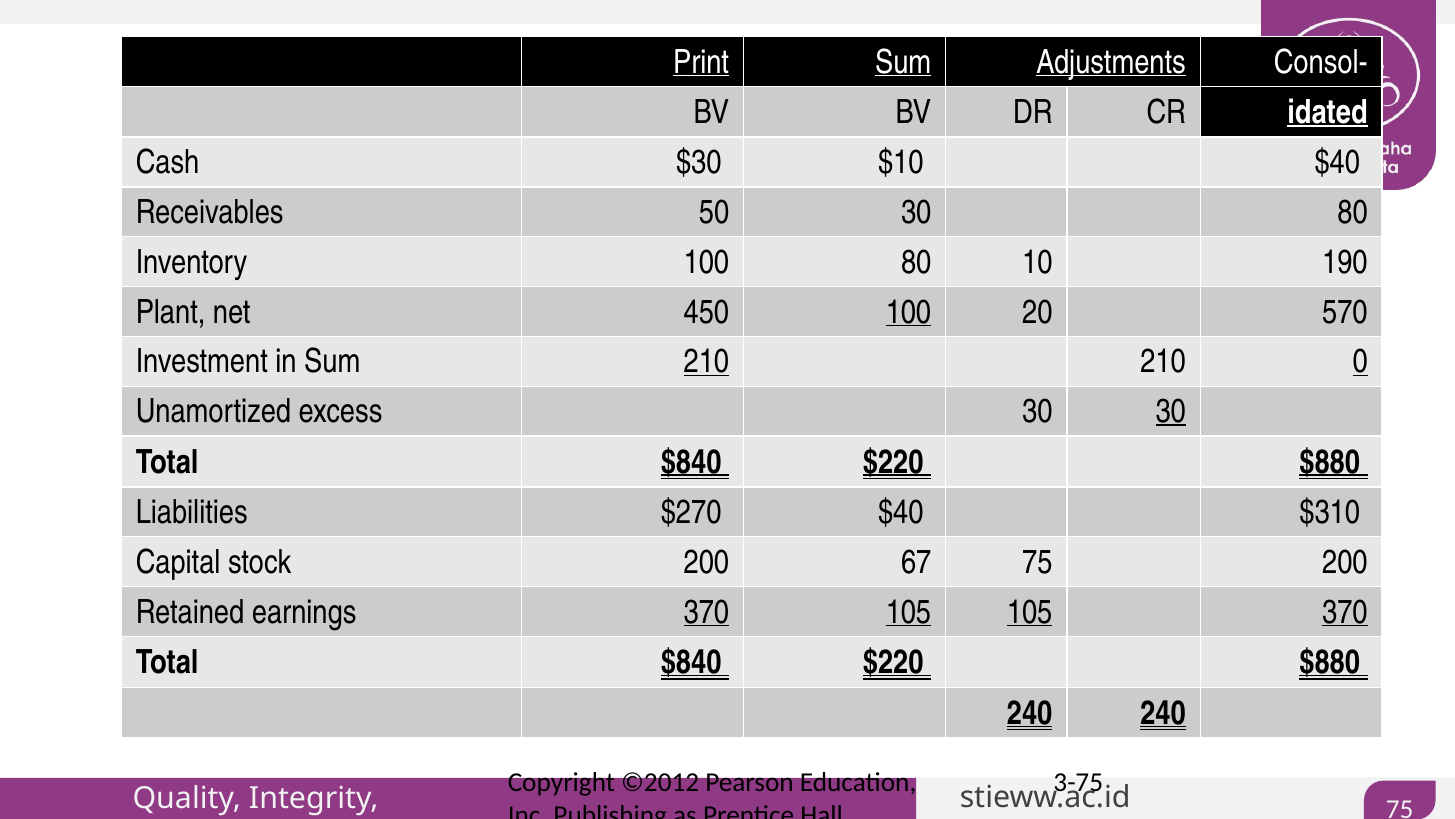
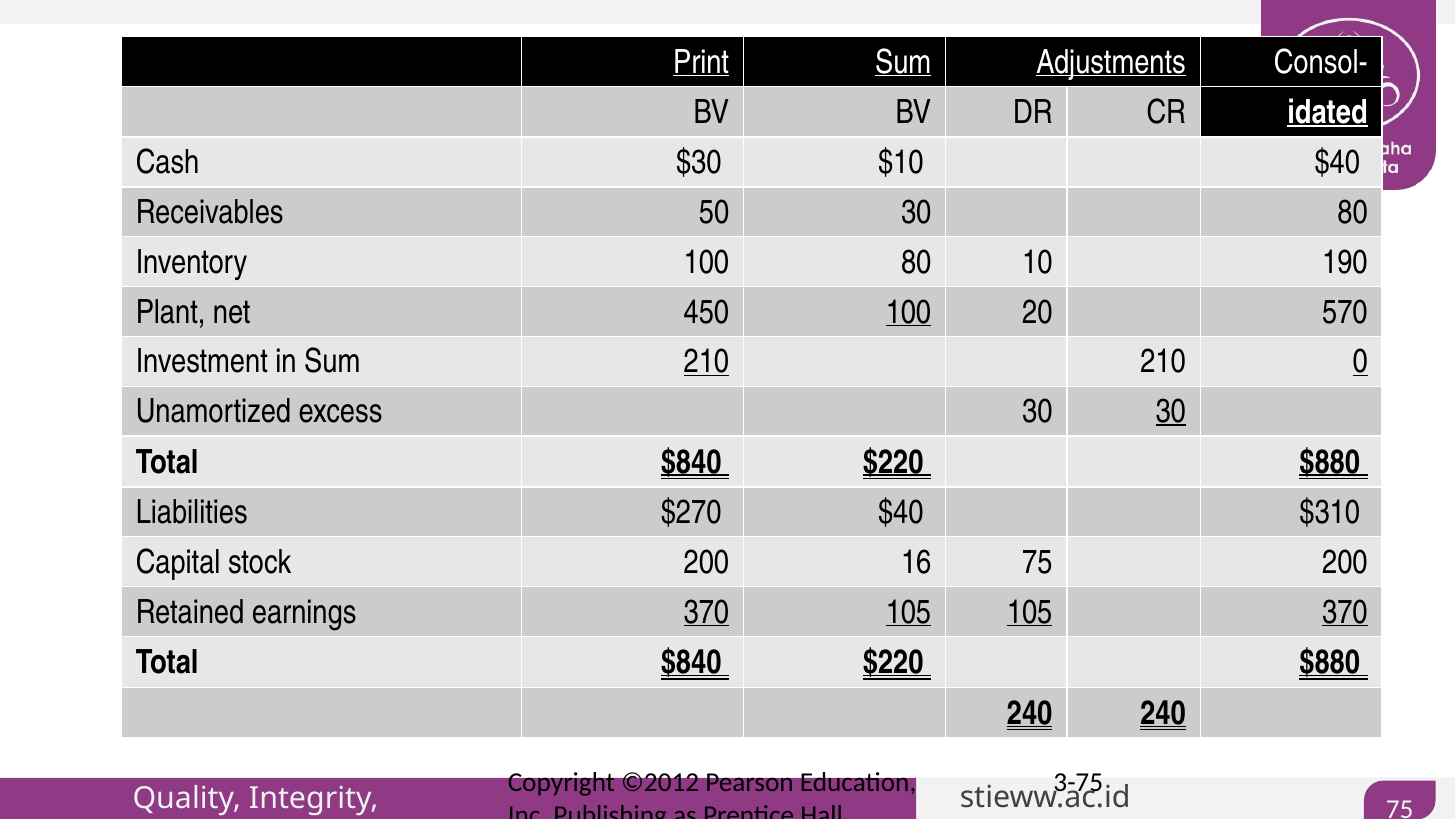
67: 67 -> 16
